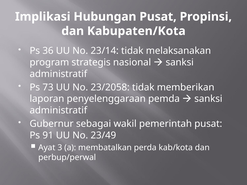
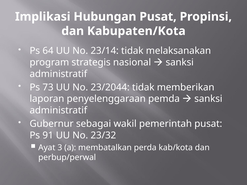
36: 36 -> 64
23/2058: 23/2058 -> 23/2044
23/49: 23/49 -> 23/32
